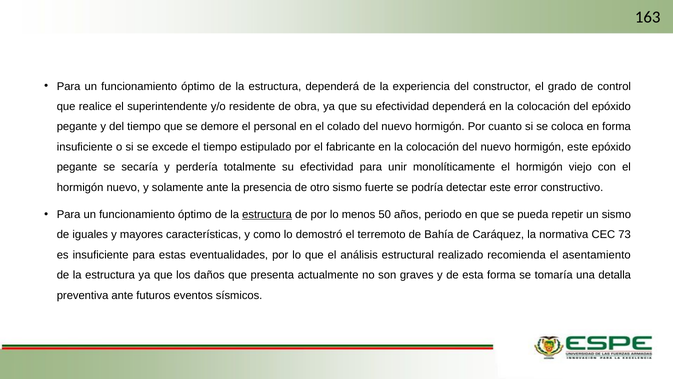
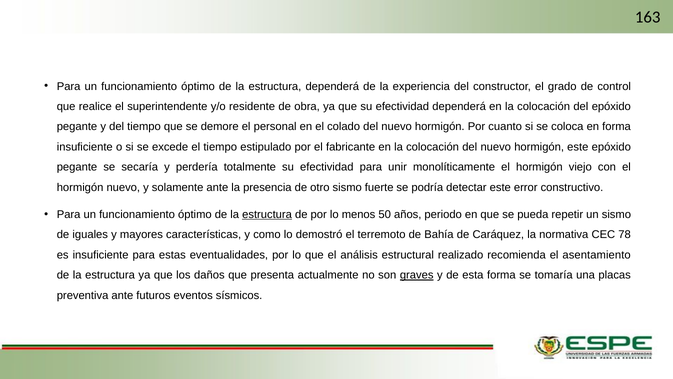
73: 73 -> 78
graves underline: none -> present
detalla: detalla -> placas
